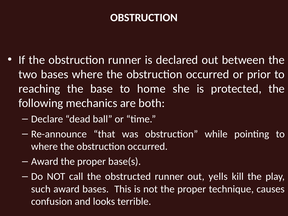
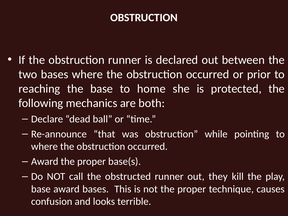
yells: yells -> they
such at (41, 189): such -> base
